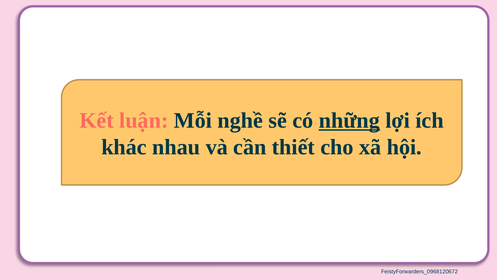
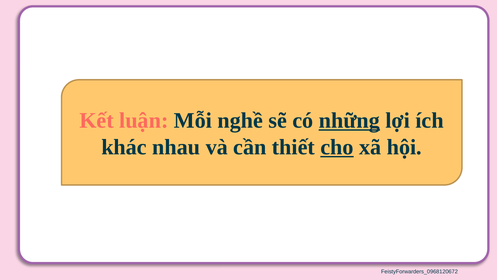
cho underline: none -> present
